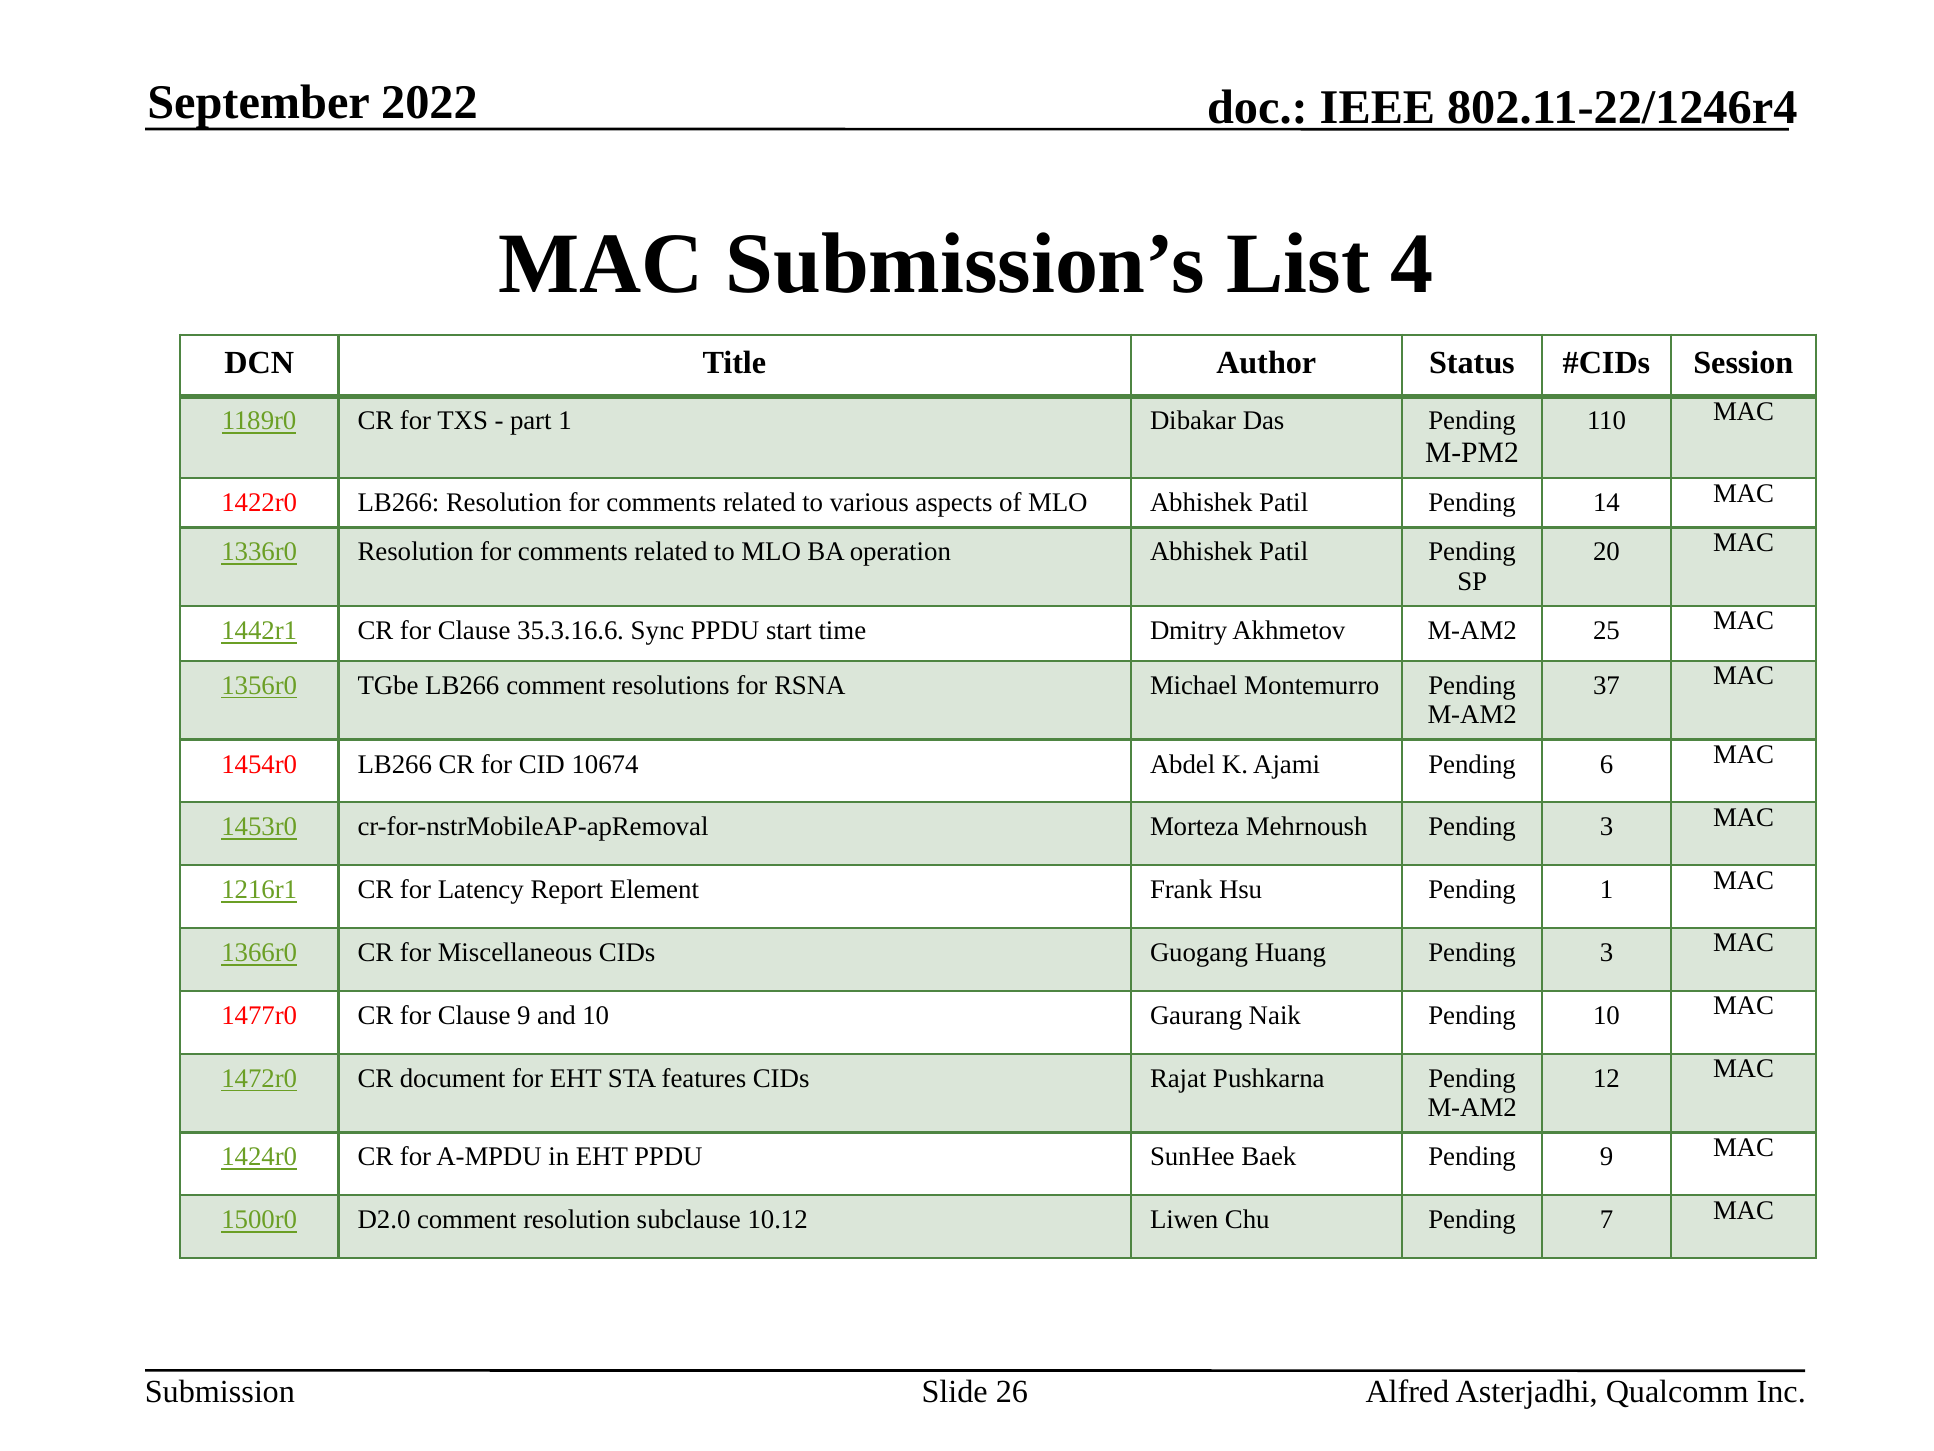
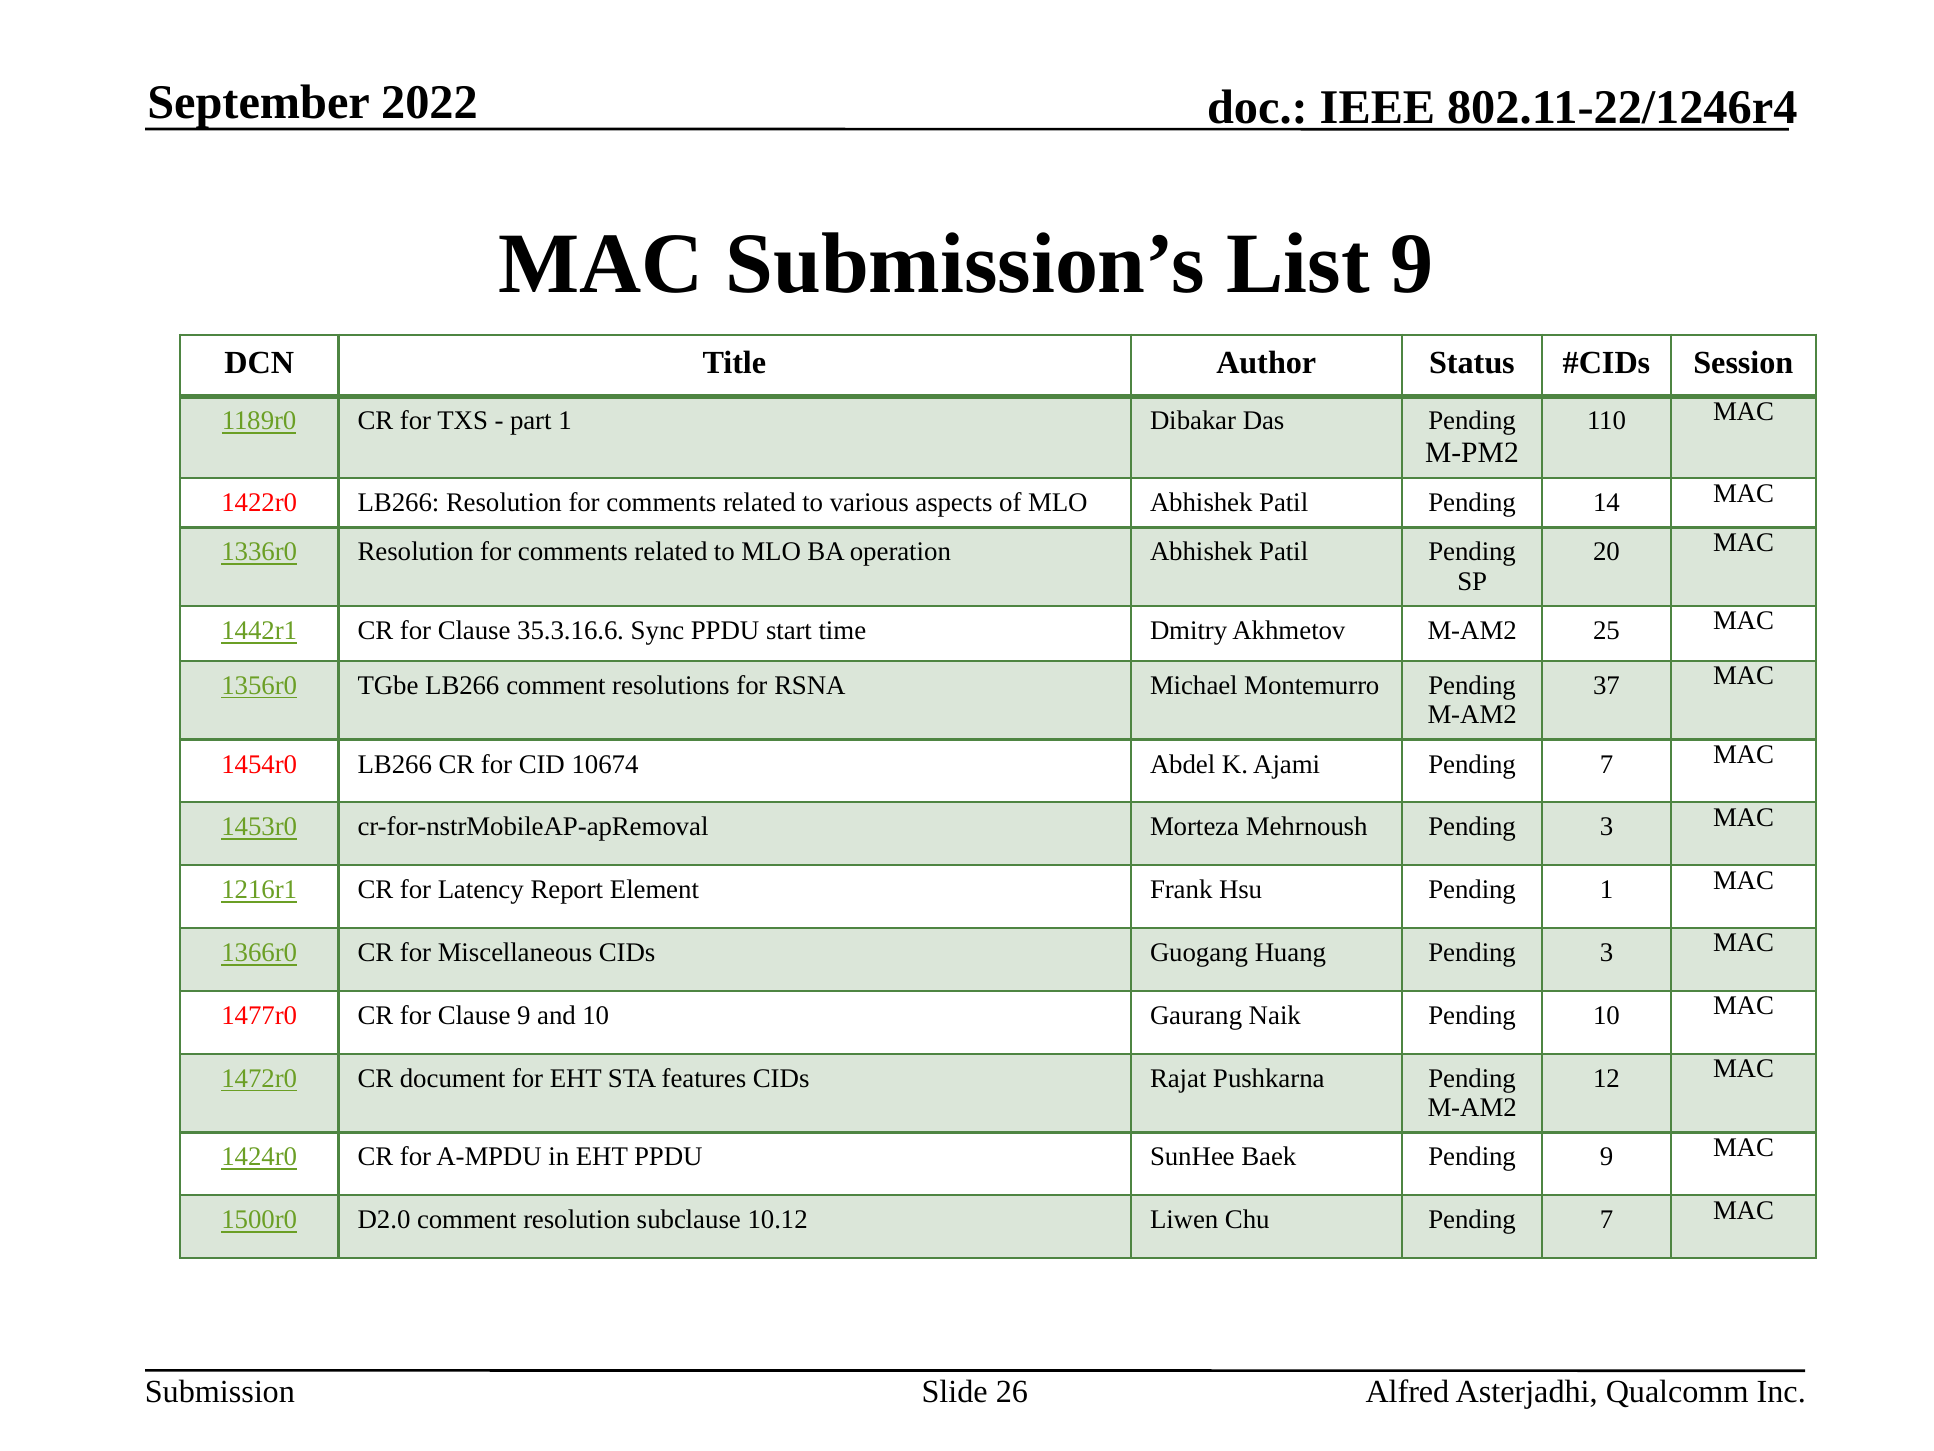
List 4: 4 -> 9
Ajami Pending 6: 6 -> 7
